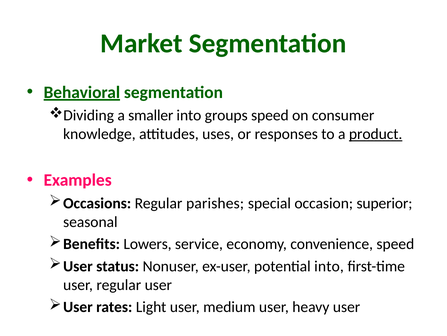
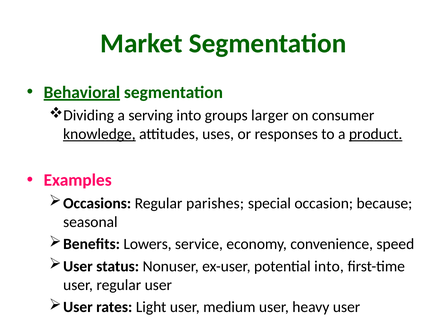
smaller: smaller -> serving
groups speed: speed -> larger
knowledge underline: none -> present
superior: superior -> because
